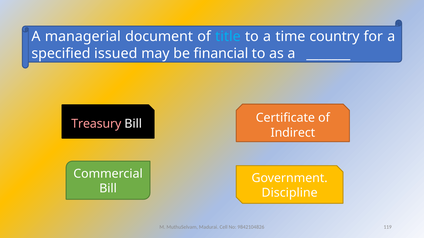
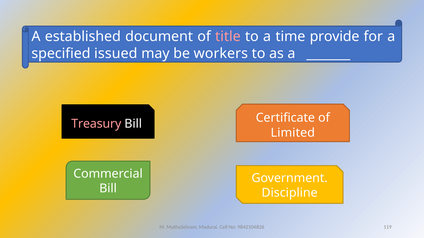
managerial: managerial -> established
title colour: light blue -> pink
country: country -> provide
financial: financial -> workers
Indirect: Indirect -> Limited
